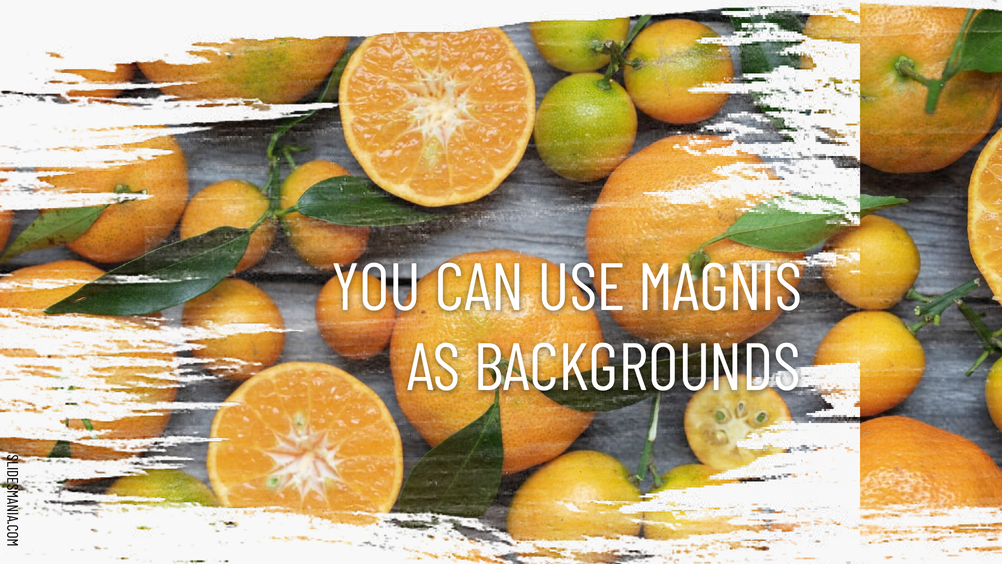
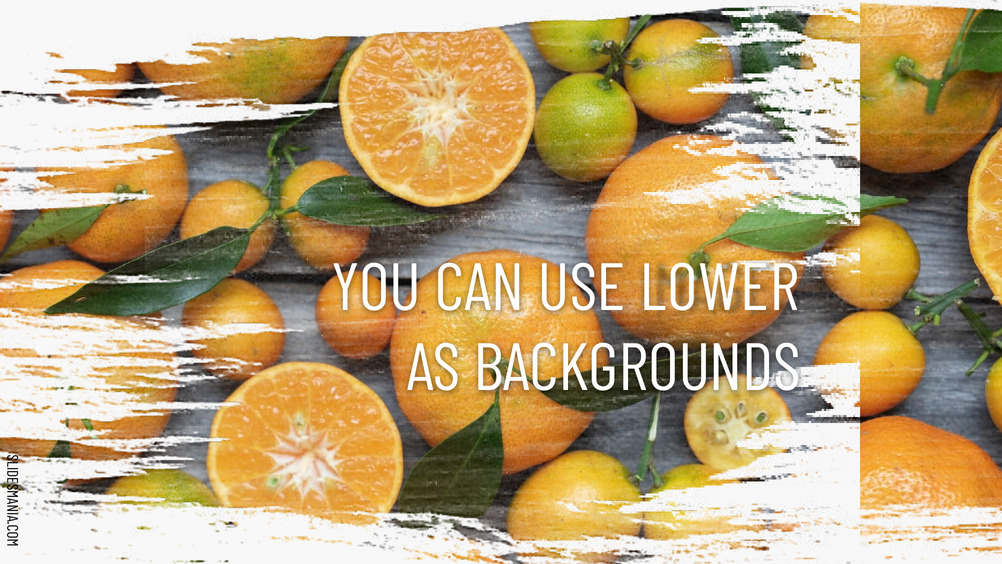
MAGNIS: MAGNIS -> LOWER
